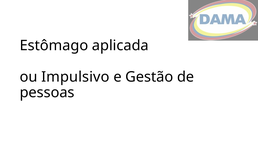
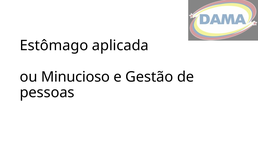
Impulsivo: Impulsivo -> Minucioso
